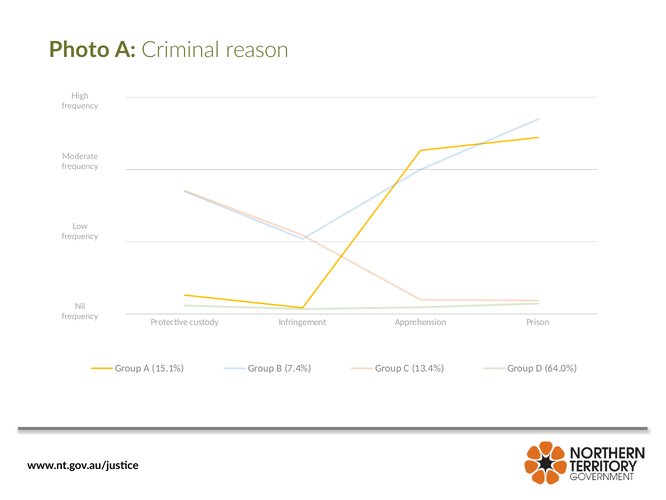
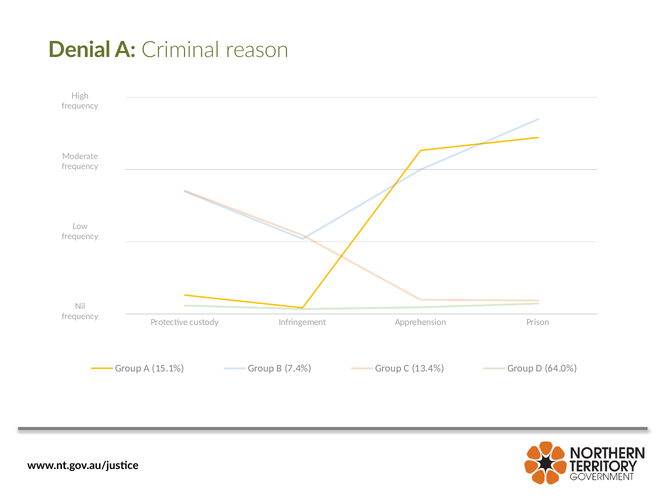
Photo: Photo -> Denial
